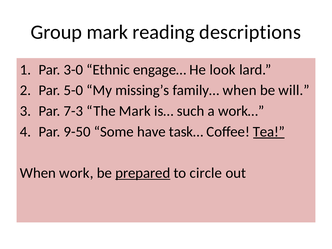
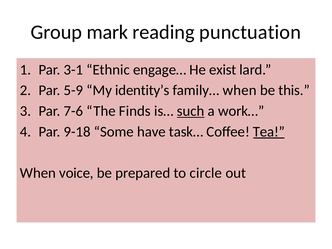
descriptions: descriptions -> punctuation
3-0: 3-0 -> 3-1
look: look -> exist
5-0: 5-0 -> 5-9
missing’s: missing’s -> identity’s
will: will -> this
7-3: 7-3 -> 7-6
The Mark: Mark -> Finds
such underline: none -> present
9-50: 9-50 -> 9-18
work: work -> voice
prepared underline: present -> none
